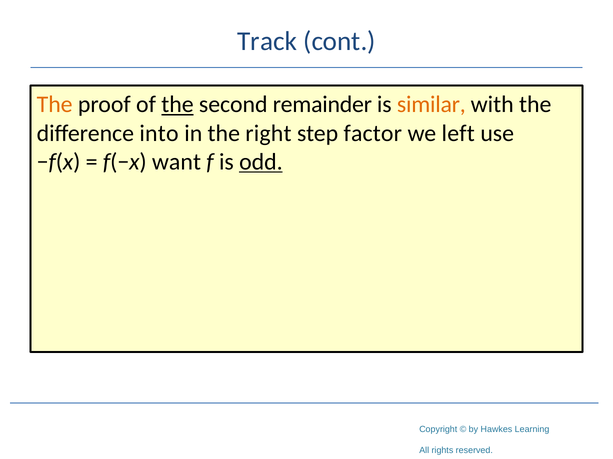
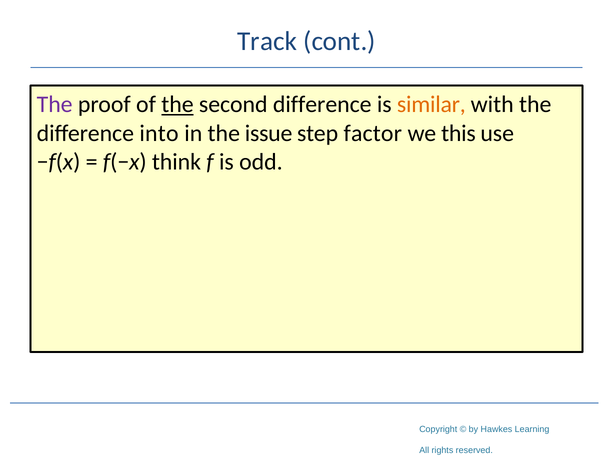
The at (55, 105) colour: orange -> purple
second remainder: remainder -> difference
right: right -> issue
left: left -> this
want: want -> think
odd underline: present -> none
